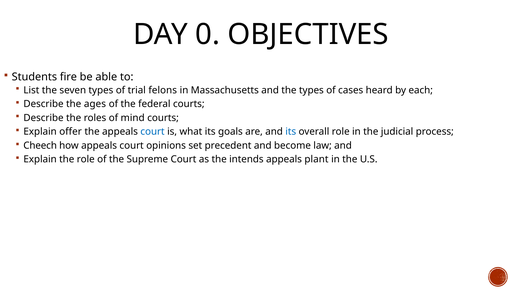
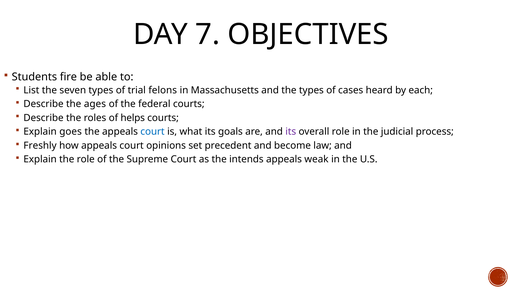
0: 0 -> 7
mind: mind -> helps
offer: offer -> goes
its at (291, 132) colour: blue -> purple
Cheech: Cheech -> Freshly
plant: plant -> weak
